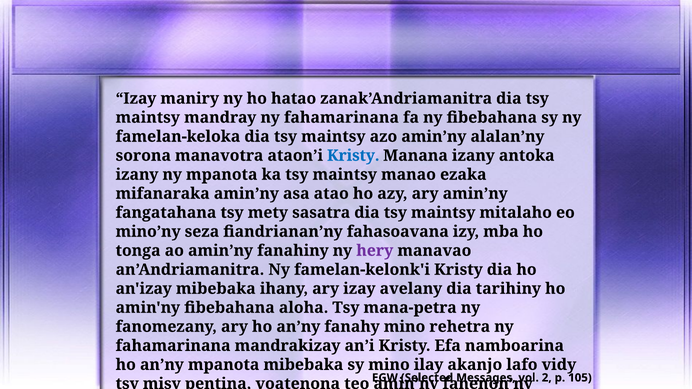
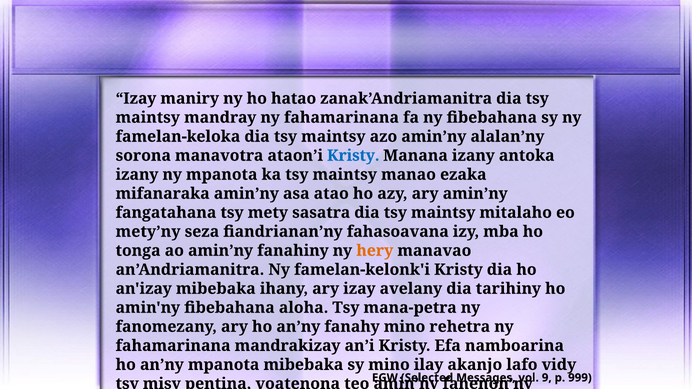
mino’ny: mino’ny -> mety’ny
hery colour: purple -> orange
2: 2 -> 9
105: 105 -> 999
